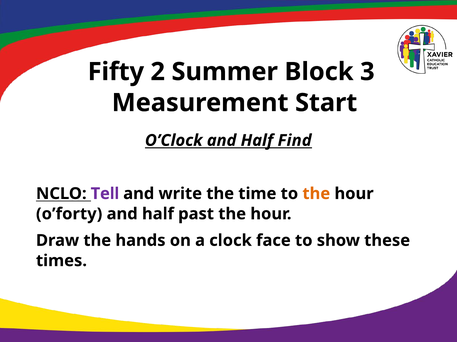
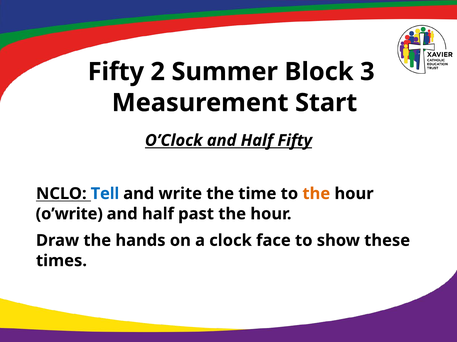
Half Find: Find -> Fifty
Tell colour: purple -> blue
o’forty: o’forty -> o’write
